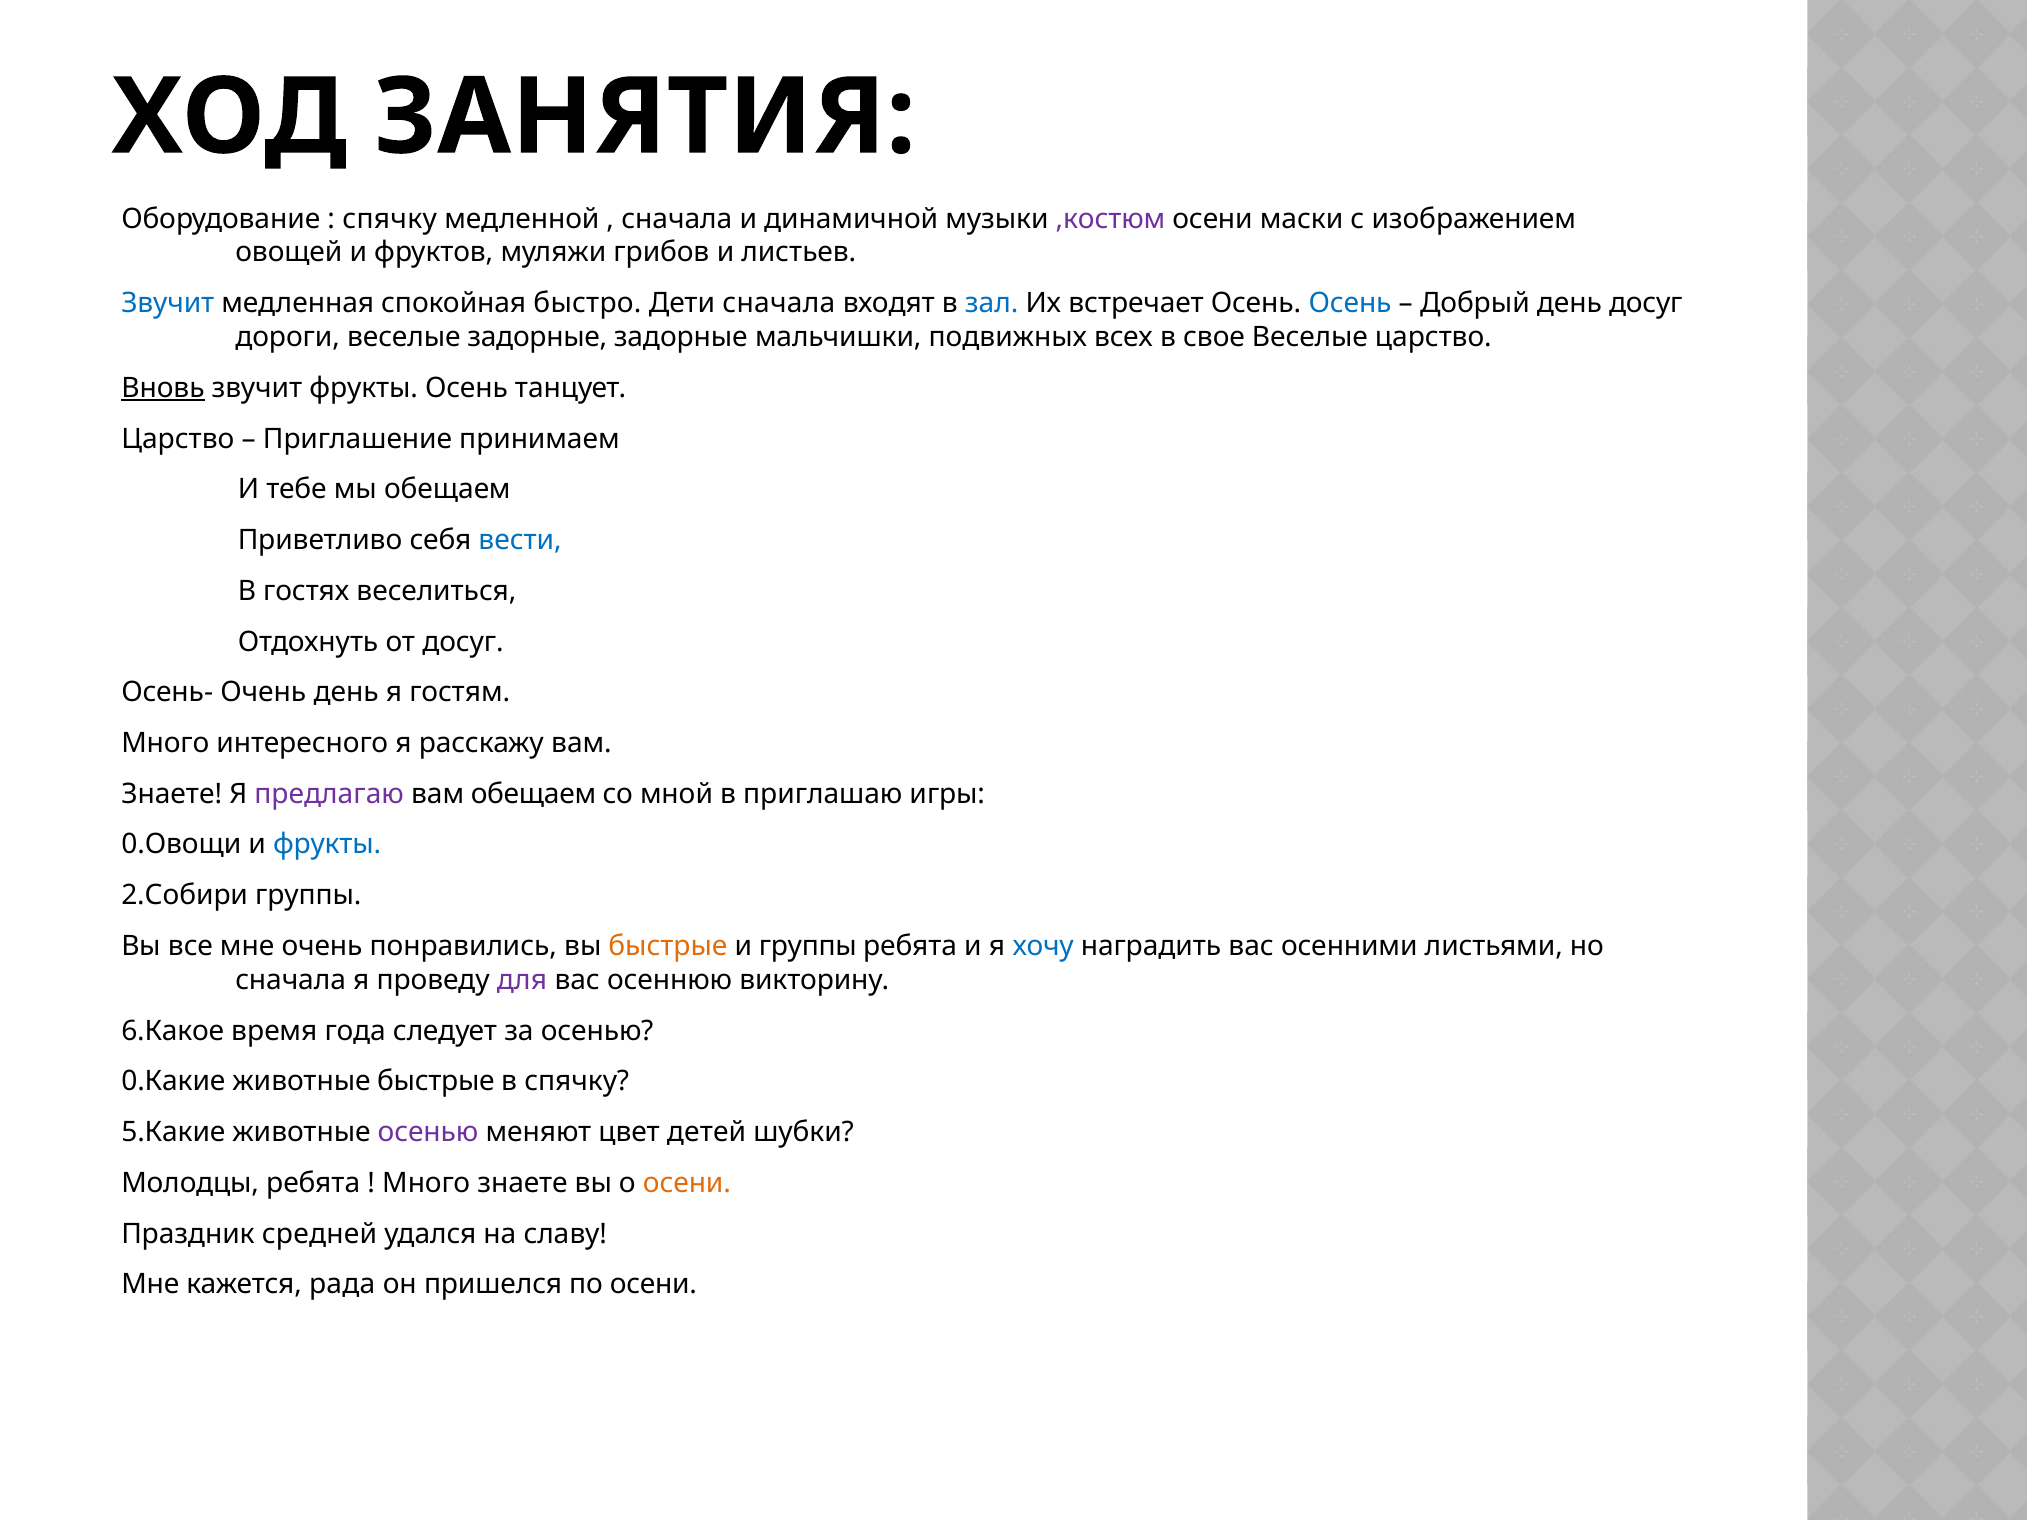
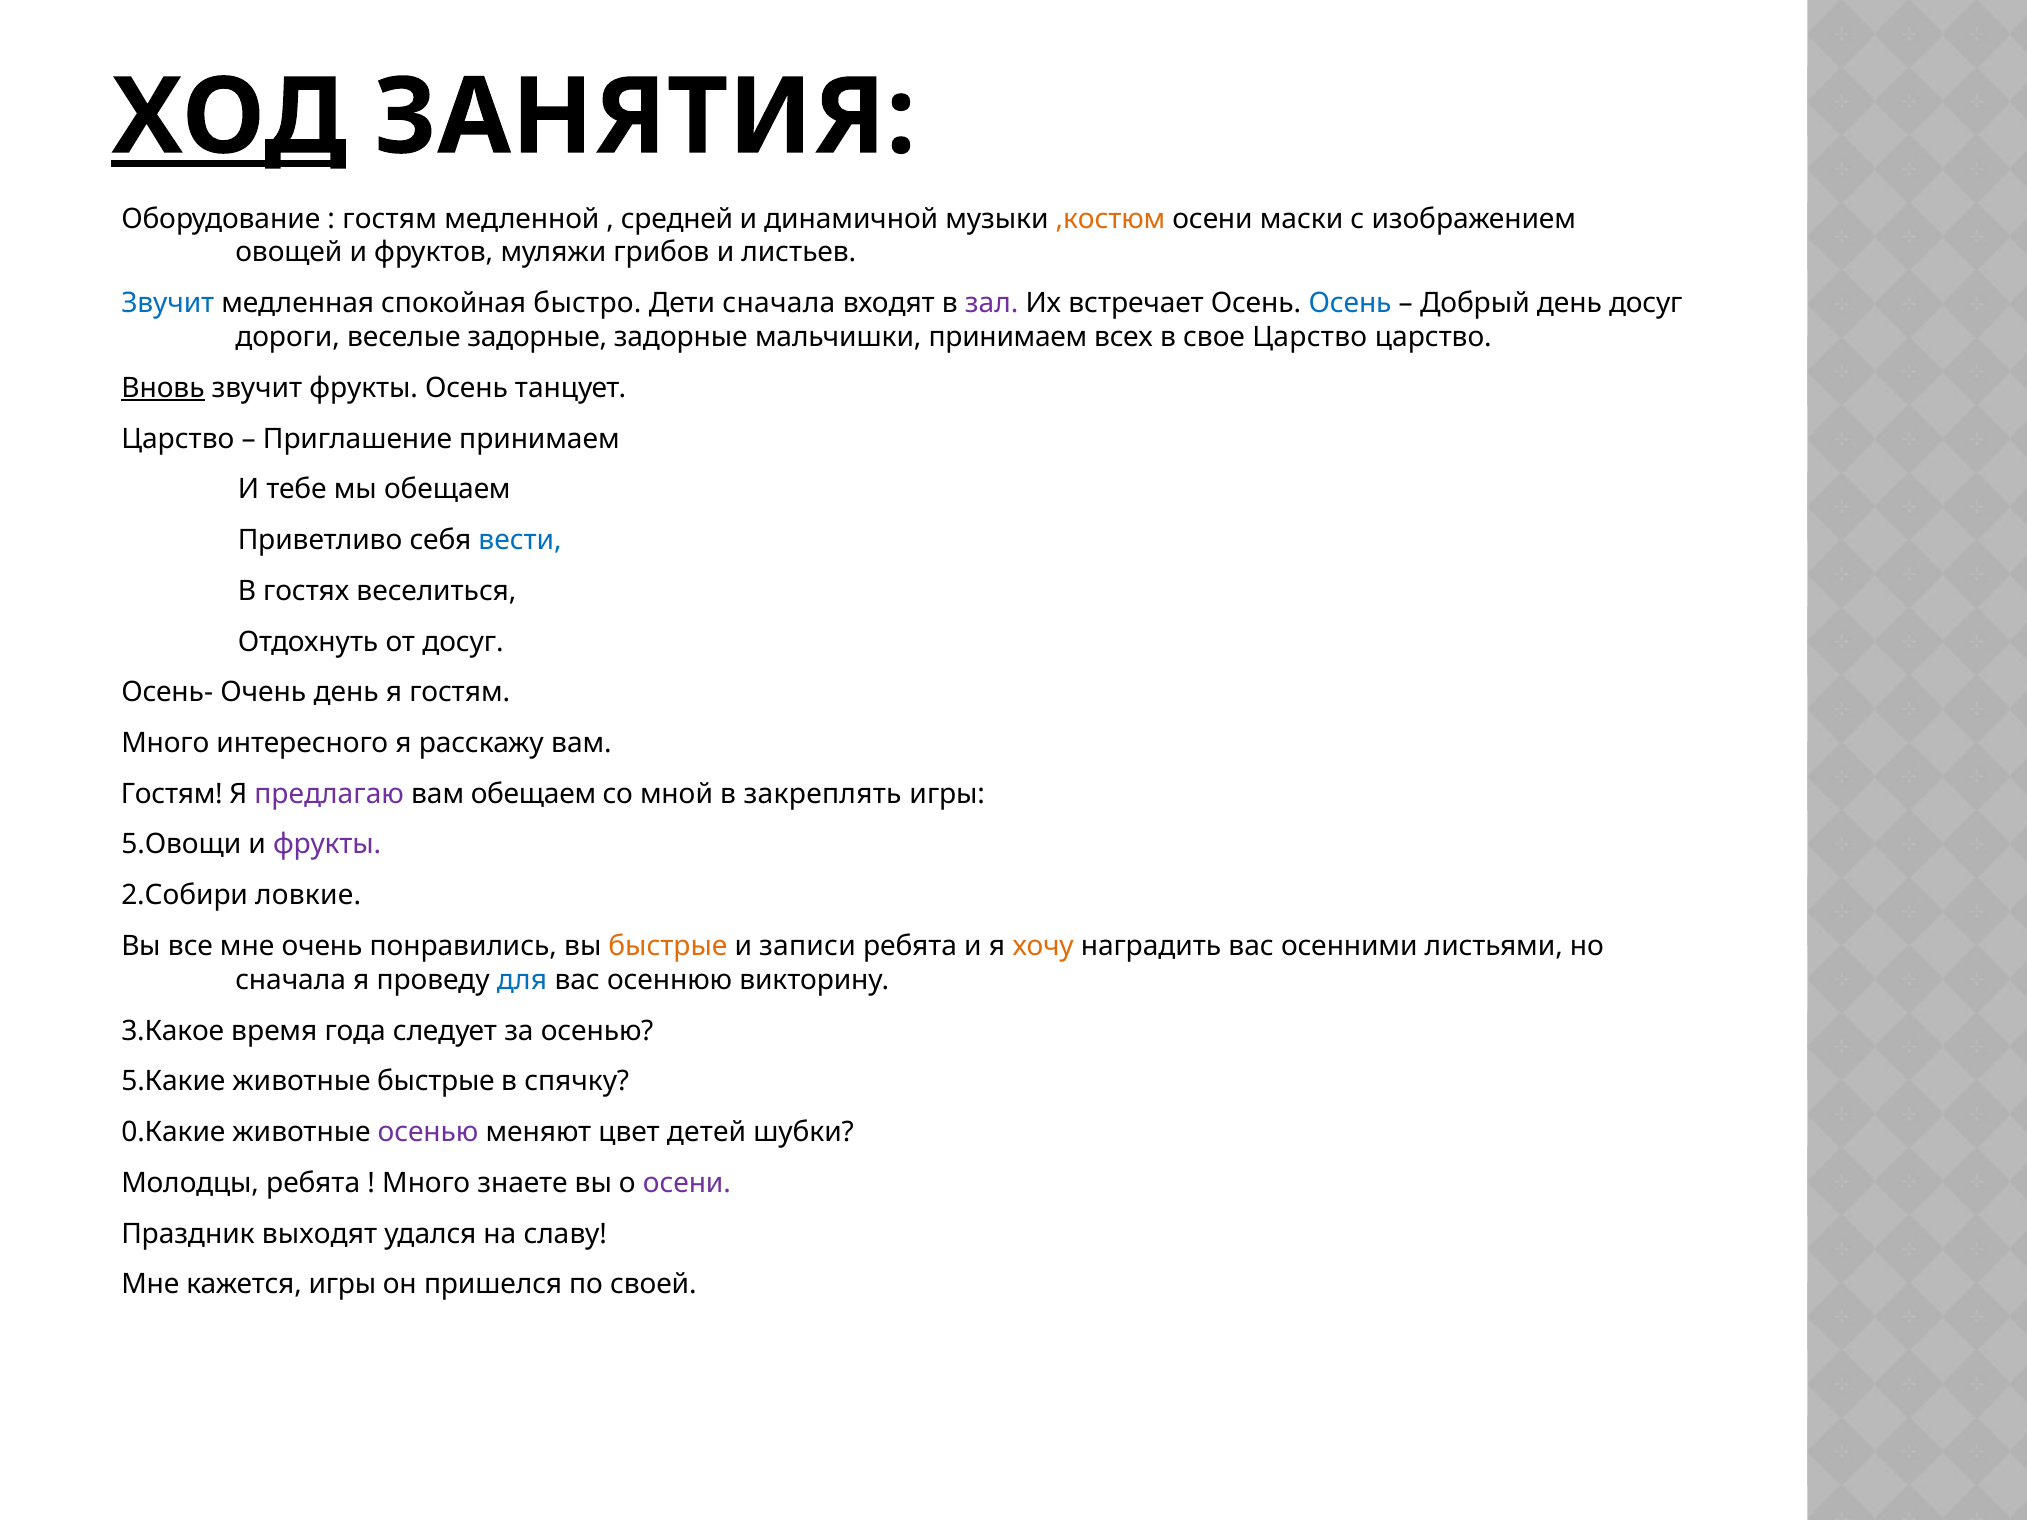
ХОД underline: none -> present
спячку at (390, 219): спячку -> гостям
сначала at (677, 219): сначала -> средней
,костюм colour: purple -> orange
зал colour: blue -> purple
мальчишки подвижных: подвижных -> принимаем
свое Веселые: Веселые -> Царство
Знаете at (172, 794): Знаете -> Гостям
приглашаю: приглашаю -> закреплять
0.Овощи: 0.Овощи -> 5.Овощи
фрукты at (327, 845) colour: blue -> purple
2.Собири группы: группы -> ловкие
и группы: группы -> записи
хочу colour: blue -> orange
для colour: purple -> blue
6.Какое: 6.Какое -> 3.Какое
0.Какие: 0.Какие -> 5.Какие
5.Какие: 5.Какие -> 0.Какие
осени at (687, 1183) colour: orange -> purple
средней: средней -> выходят
кажется рада: рада -> игры
по осени: осени -> своей
